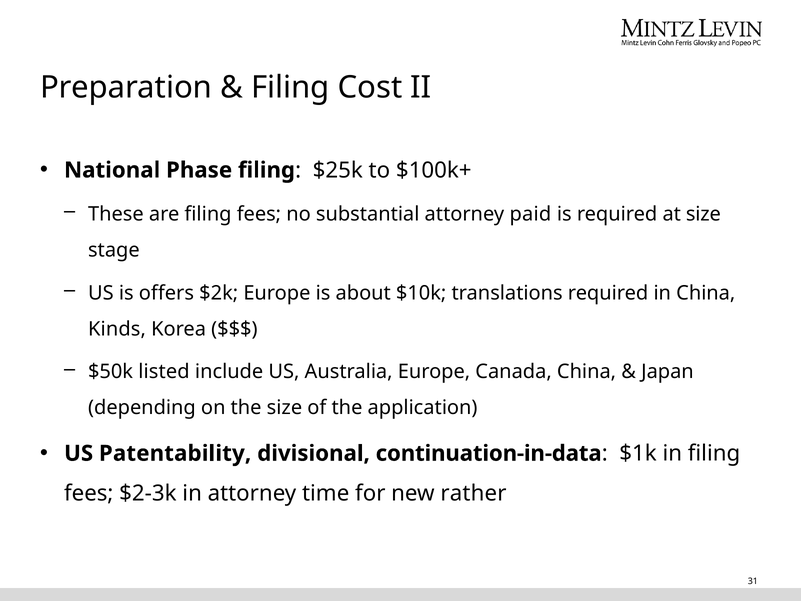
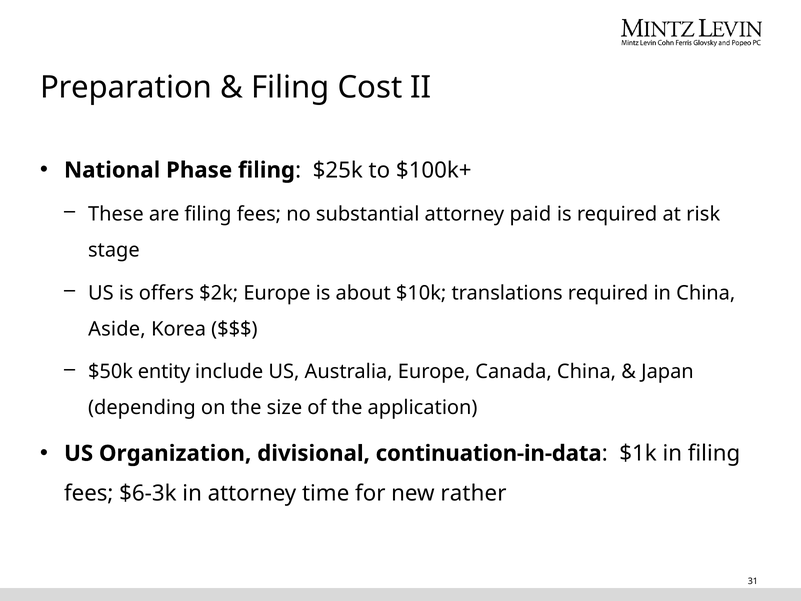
at size: size -> risk
Kinds: Kinds -> Aside
listed: listed -> entity
Patentability: Patentability -> Organization
$2-3k: $2-3k -> $6-3k
